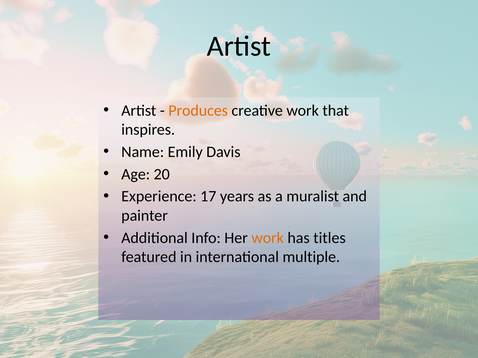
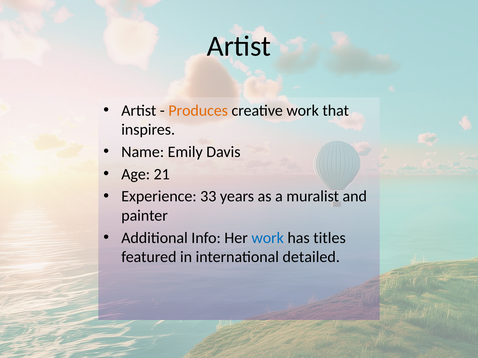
20: 20 -> 21
17: 17 -> 33
work at (268, 238) colour: orange -> blue
multiple: multiple -> detailed
